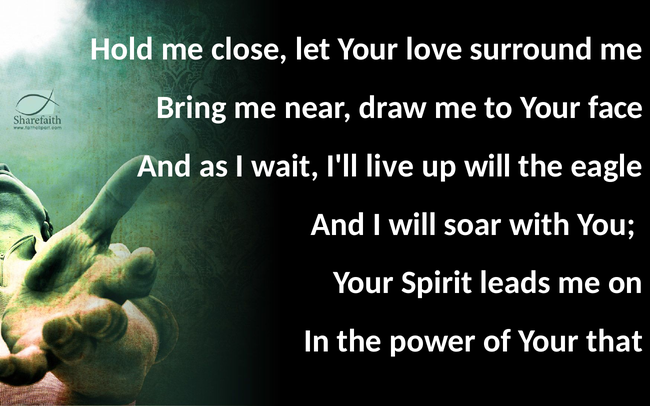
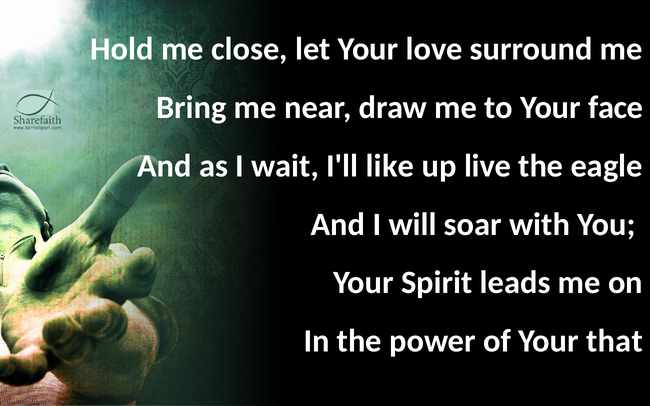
live: live -> like
up will: will -> live
